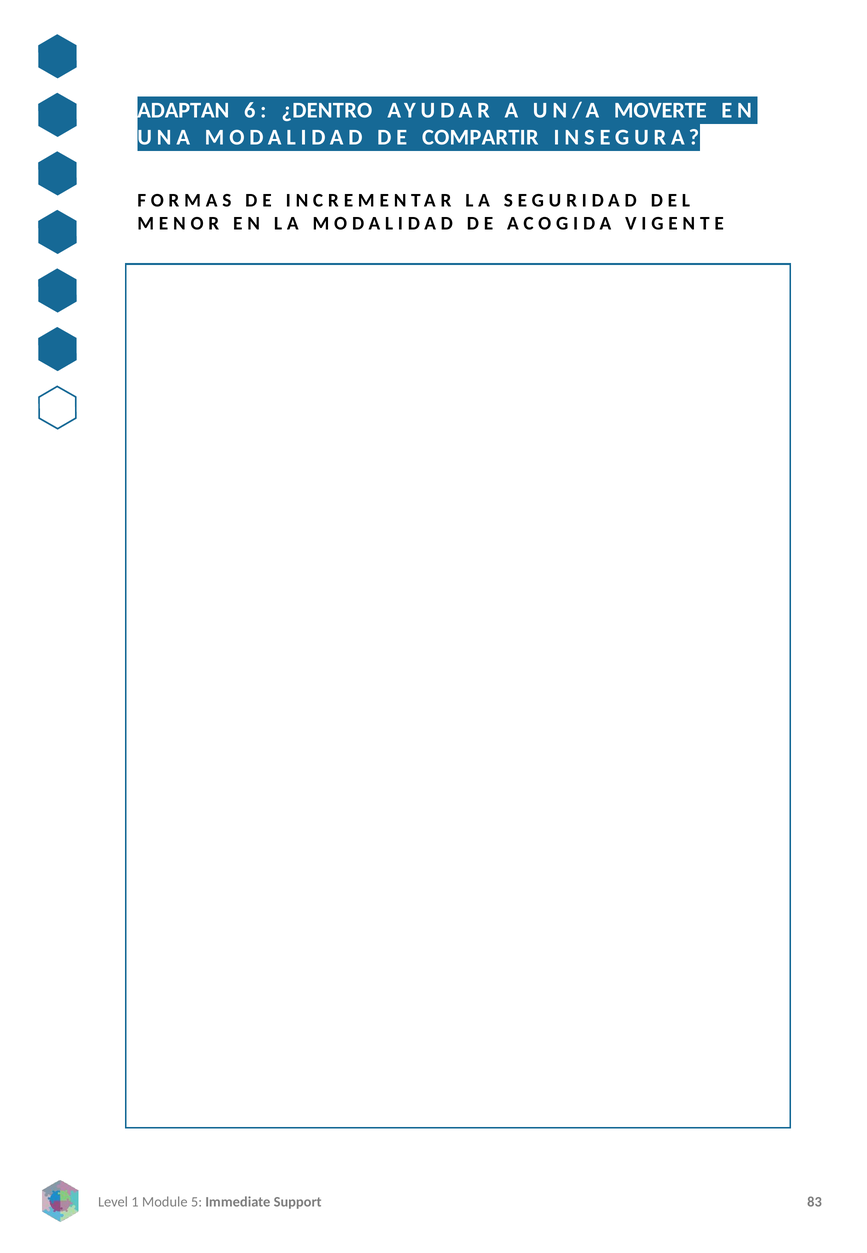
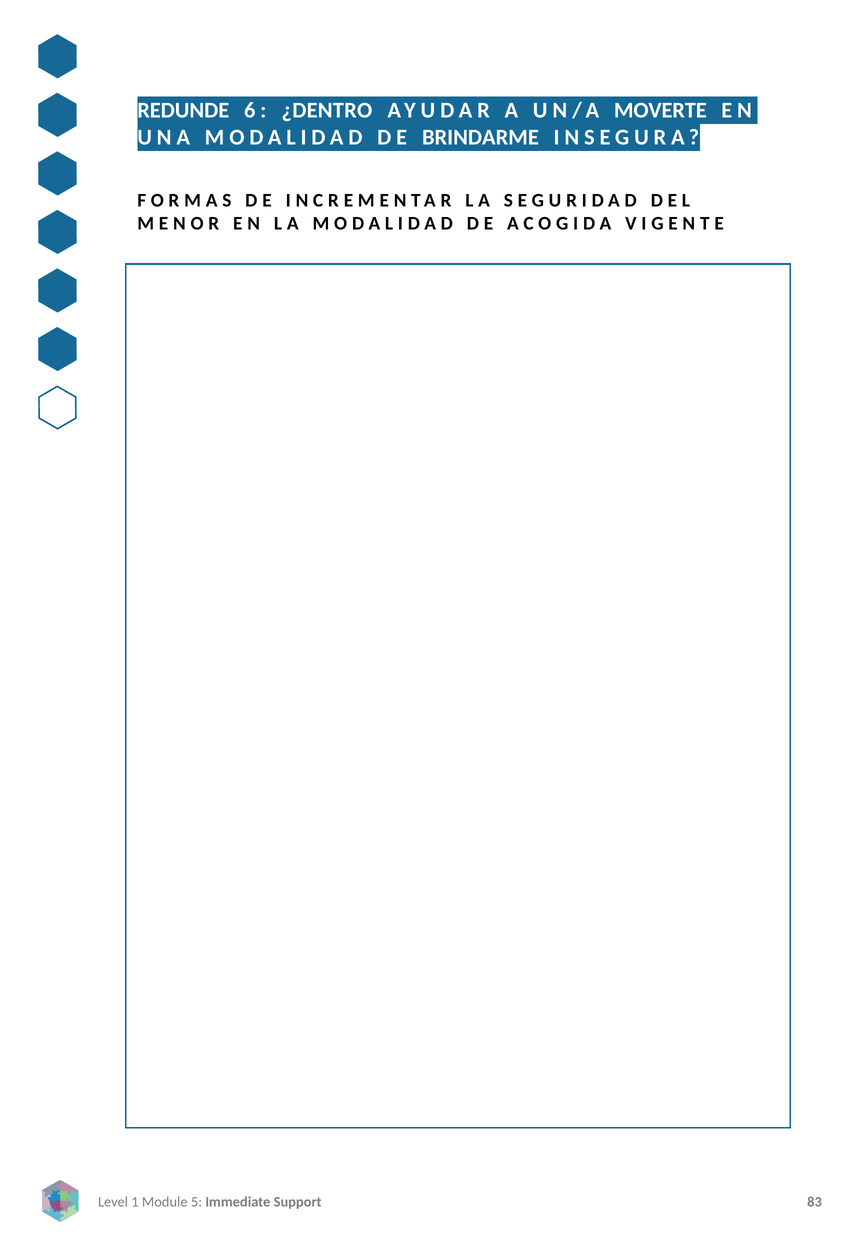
ADAPTAN: ADAPTAN -> REDUNDE
COMPARTIR: COMPARTIR -> BRINDARME
